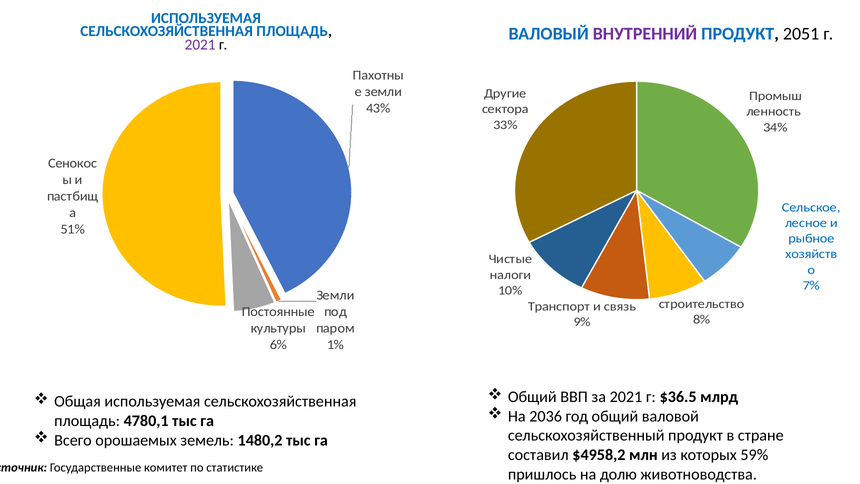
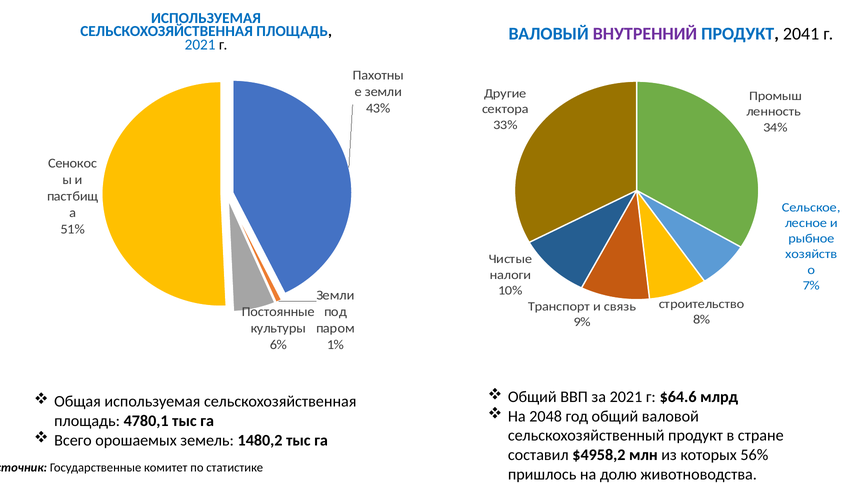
2051: 2051 -> 2041
2021 at (200, 45) colour: purple -> blue
$36.5: $36.5 -> $64.6
2036: 2036 -> 2048
59%: 59% -> 56%
